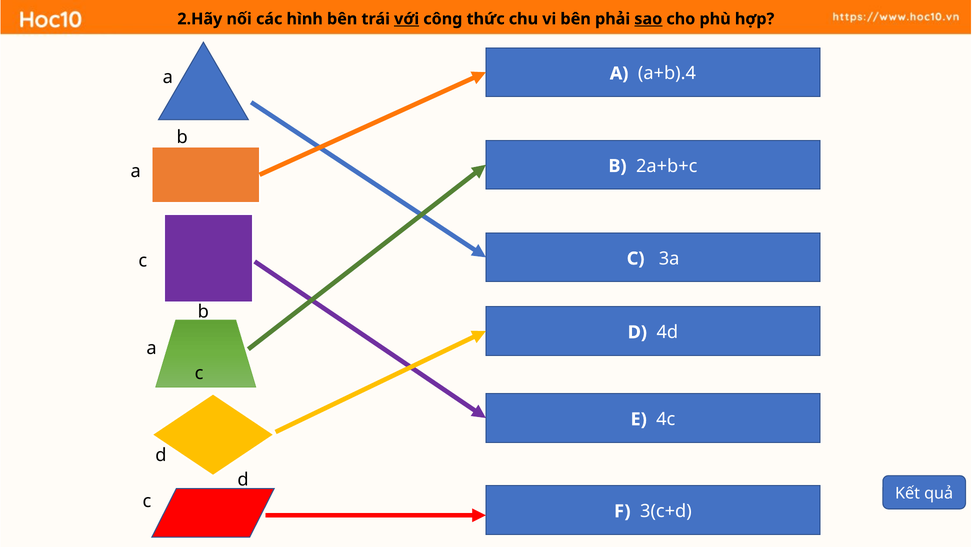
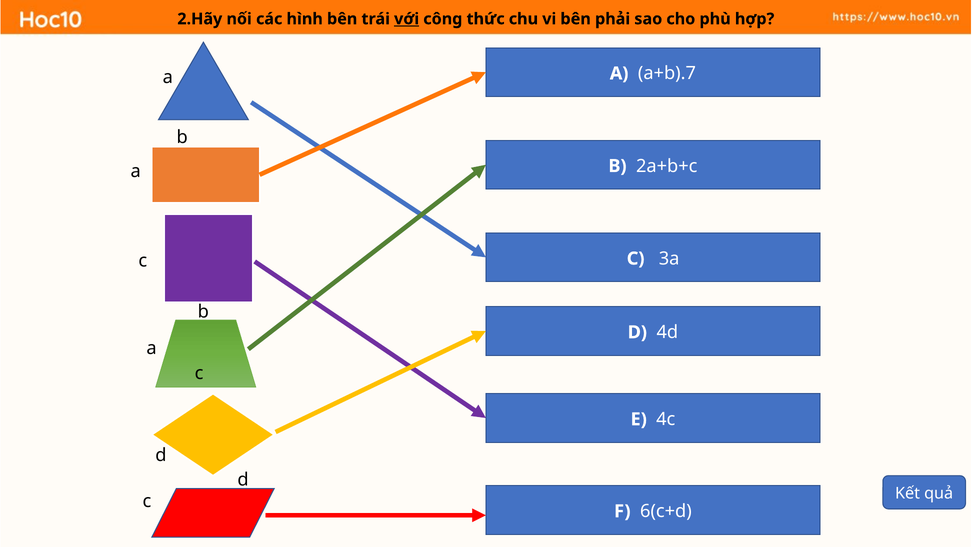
sao underline: present -> none
a+b).4: a+b).4 -> a+b).7
3(c+d: 3(c+d -> 6(c+d
